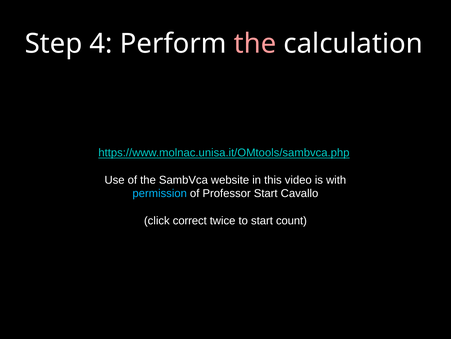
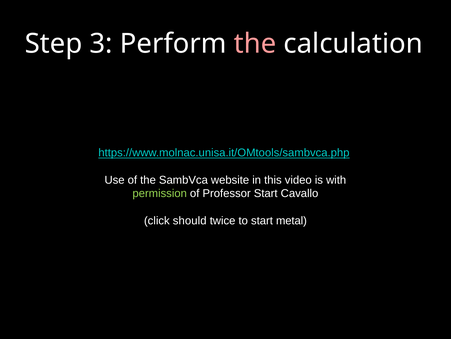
4: 4 -> 3
permission colour: light blue -> light green
correct: correct -> should
count: count -> metal
